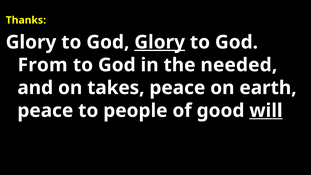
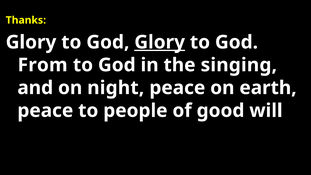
needed: needed -> singing
takes: takes -> night
will underline: present -> none
